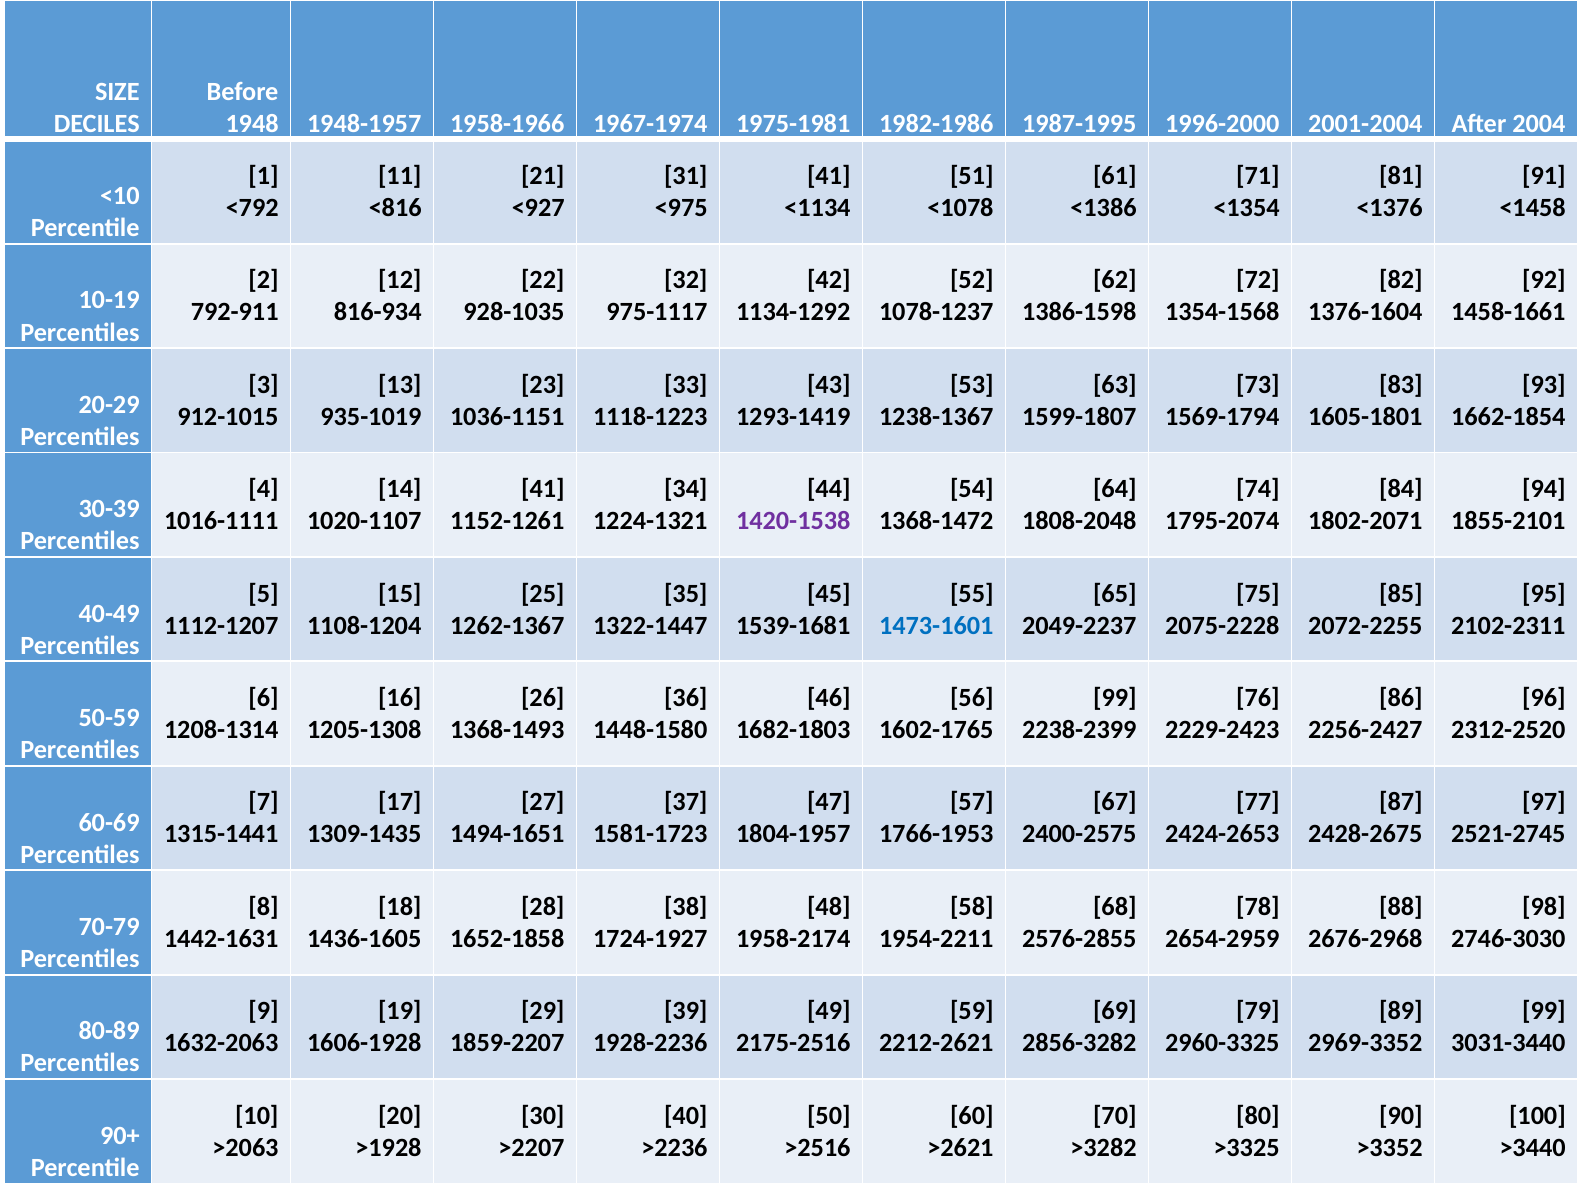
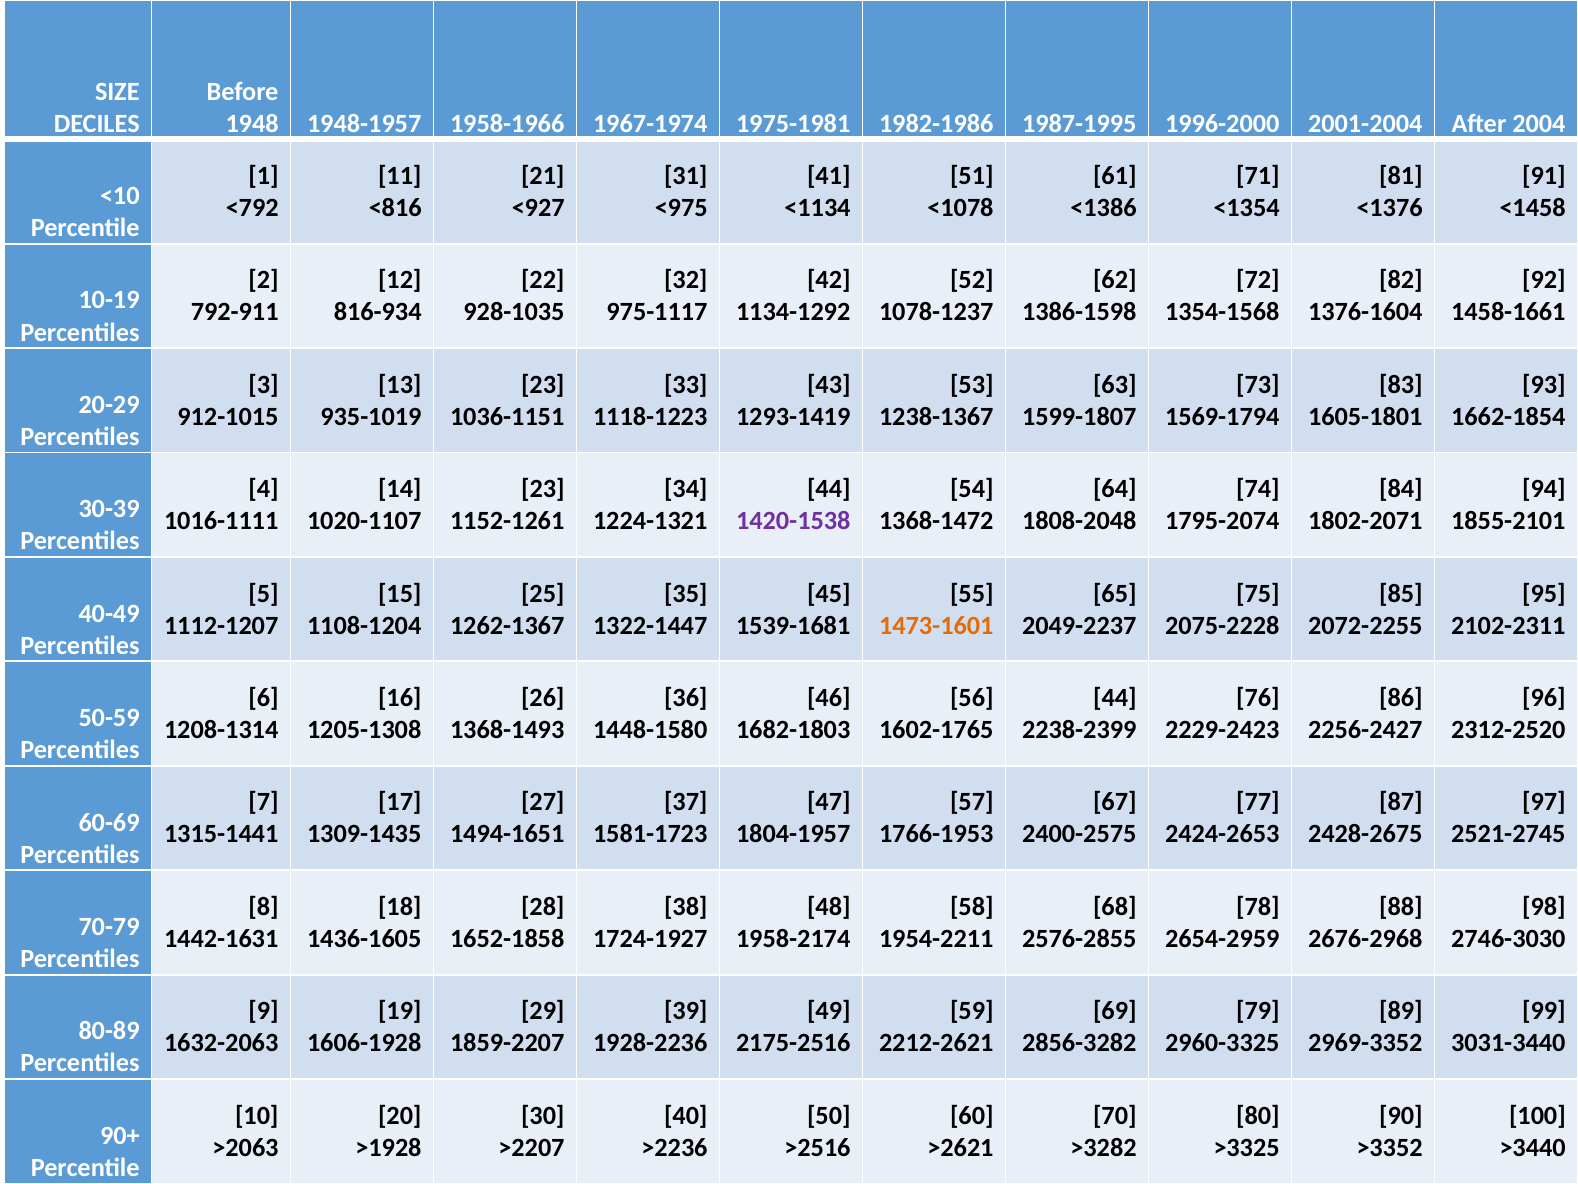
41 at (543, 489): 41 -> 23
1473-1601 colour: blue -> orange
99 at (1115, 698): 99 -> 44
